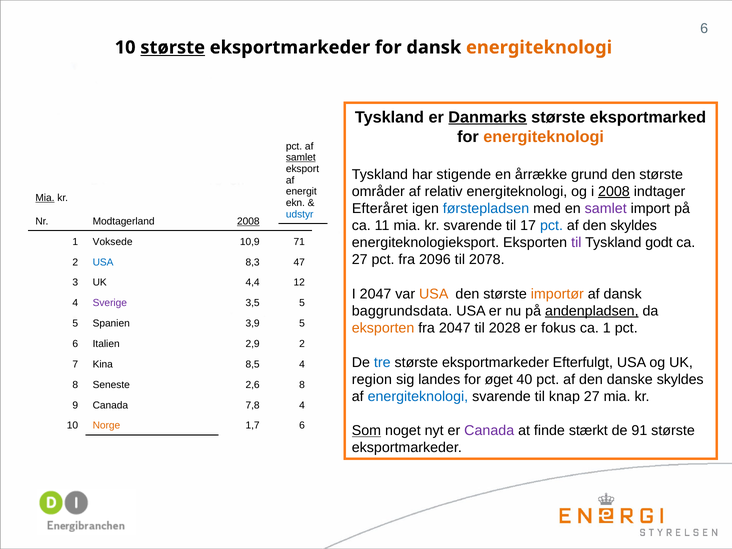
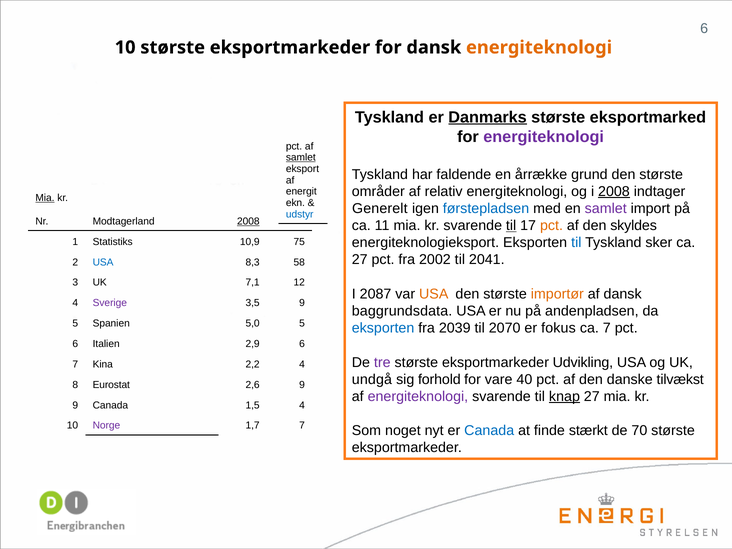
største at (173, 47) underline: present -> none
energiteknologi at (544, 137) colour: orange -> purple
stigende: stigende -> faldende
Efteråret: Efteråret -> Generelt
til at (511, 226) underline: none -> present
pct at (552, 226) colour: blue -> orange
til at (576, 243) colour: purple -> blue
godt: godt -> sker
Voksede: Voksede -> Statistiks
71: 71 -> 75
2096: 2096 -> 2002
2078: 2078 -> 2041
47: 47 -> 58
4,4: 4,4 -> 7,1
I 2047: 2047 -> 2087
3,5 5: 5 -> 9
andenpladsen underline: present -> none
3,9: 3,9 -> 5,0
eksporten at (383, 328) colour: orange -> blue
fra 2047: 2047 -> 2039
2028: 2028 -> 2070
ca 1: 1 -> 7
2,9 2: 2 -> 6
tre colour: blue -> purple
Efterfulgt: Efterfulgt -> Udvikling
8,5: 8,5 -> 2,2
region: region -> undgå
landes: landes -> forhold
øget: øget -> vare
danske skyldes: skyldes -> tilvækst
Seneste: Seneste -> Eurostat
2,6 8: 8 -> 9
energiteknologi at (418, 396) colour: blue -> purple
knap underline: none -> present
7,8: 7,8 -> 1,5
Norge colour: orange -> purple
1,7 6: 6 -> 7
Som underline: present -> none
Canada at (489, 431) colour: purple -> blue
91: 91 -> 70
